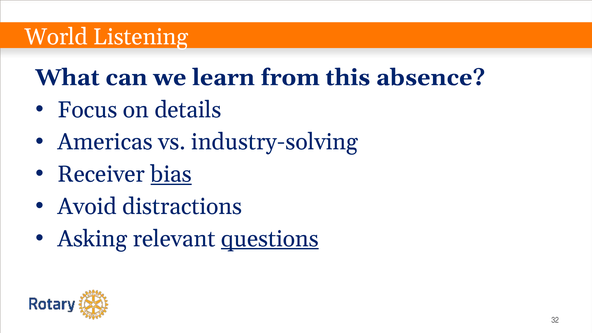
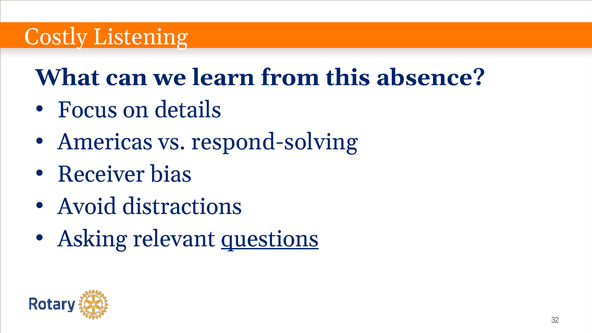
World: World -> Costly
industry-solving: industry-solving -> respond-solving
bias underline: present -> none
